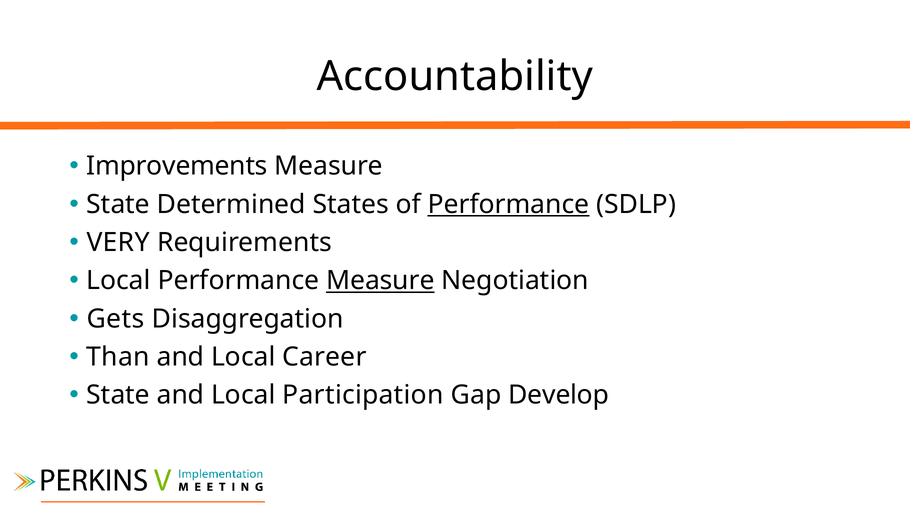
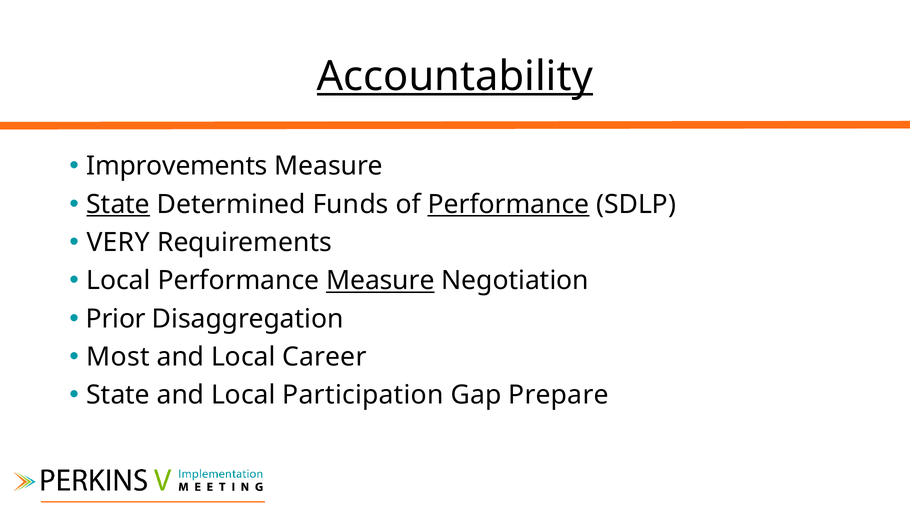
Accountability underline: none -> present
State at (118, 204) underline: none -> present
States: States -> Funds
Gets: Gets -> Prior
Than: Than -> Most
Develop: Develop -> Prepare
